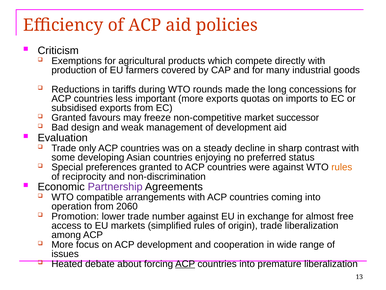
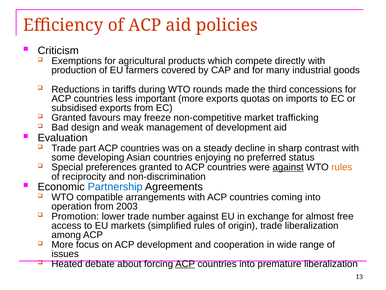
long: long -> third
successor: successor -> trafficking
only: only -> part
against at (288, 167) underline: none -> present
Partnership colour: purple -> blue
2060: 2060 -> 2003
